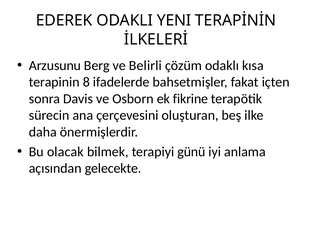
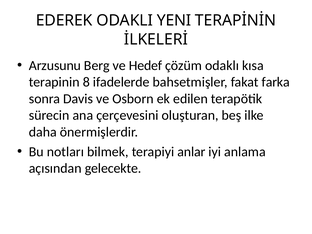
Belirli: Belirli -> Hedef
içten: içten -> farka
fikrine: fikrine -> edilen
olacak: olacak -> notları
günü: günü -> anlar
